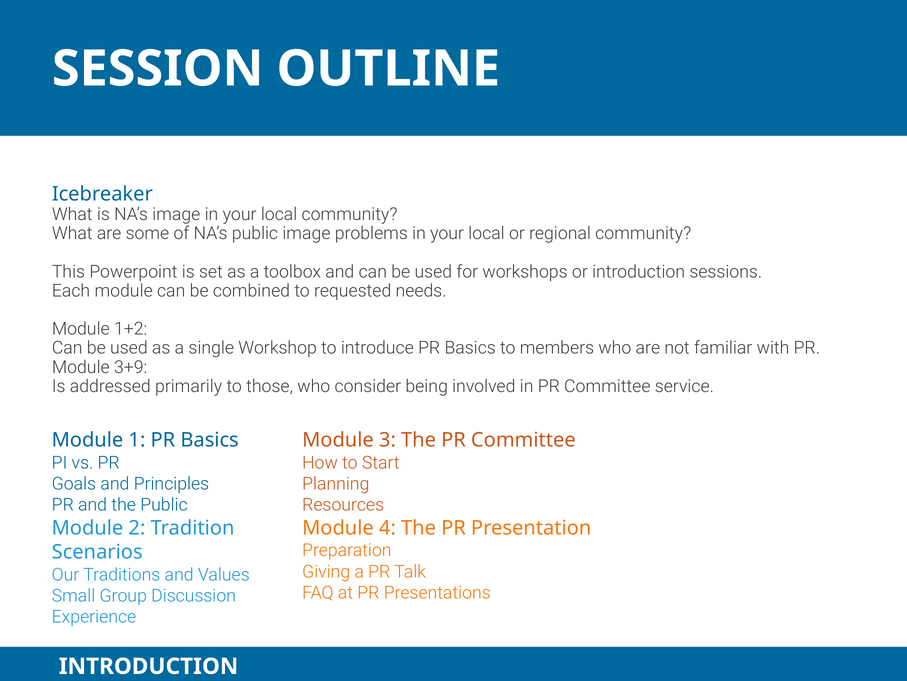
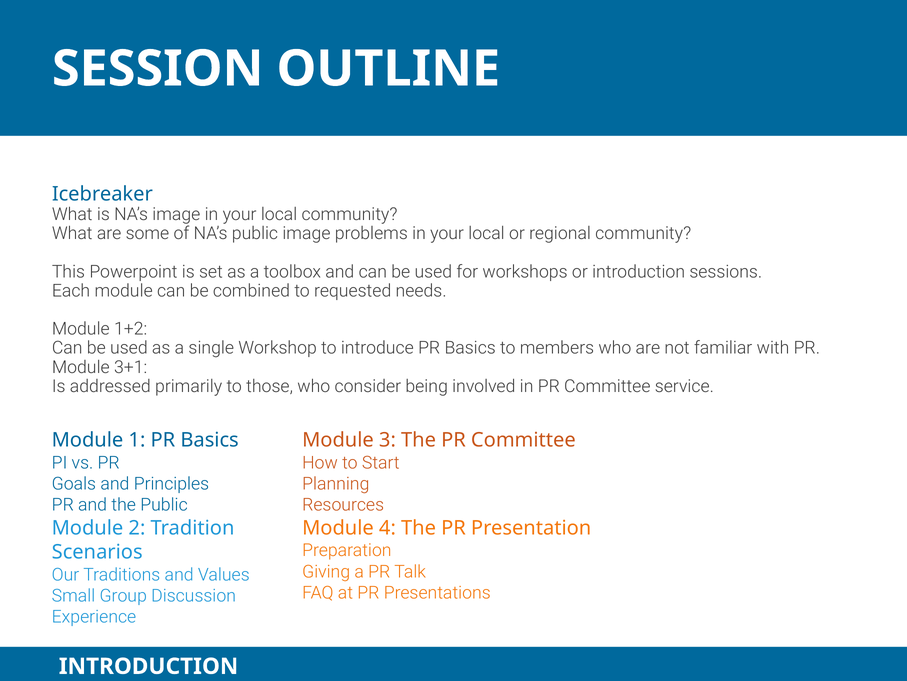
3+9: 3+9 -> 3+1
